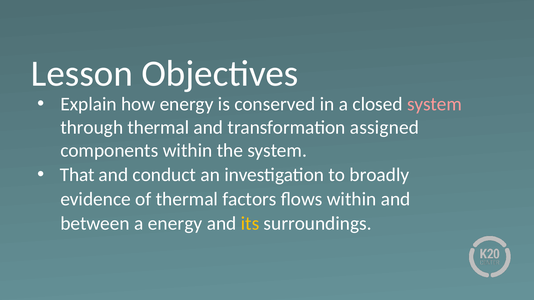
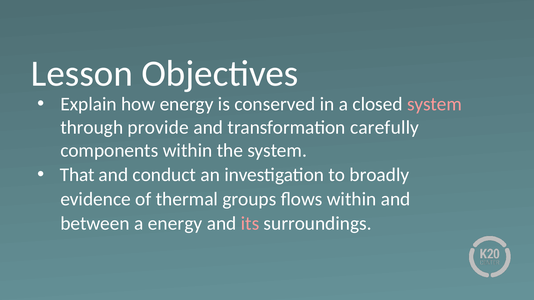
through thermal: thermal -> provide
assigned: assigned -> carefully
factors: factors -> groups
its colour: yellow -> pink
